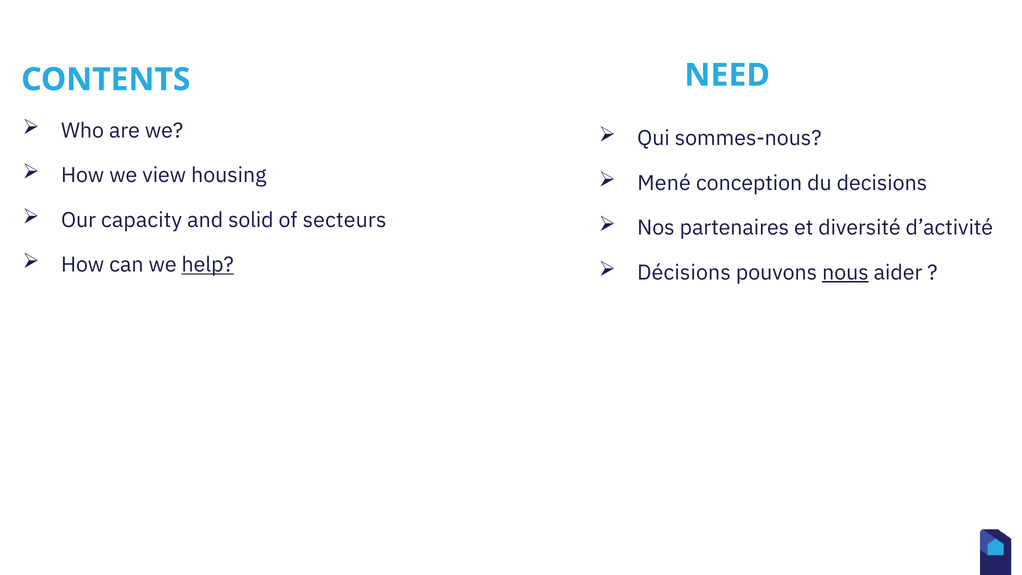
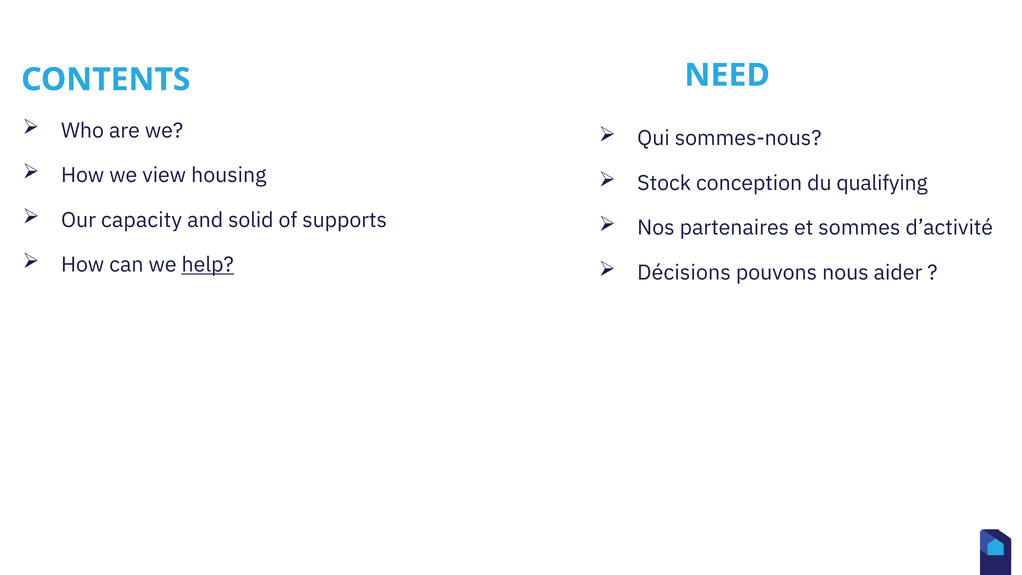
Mené: Mené -> Stock
decisions: decisions -> qualifying
secteurs: secteurs -> supports
diversité: diversité -> sommes
nous underline: present -> none
